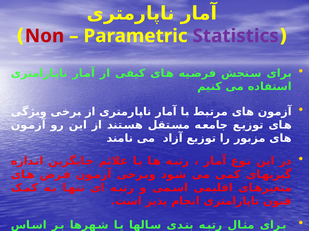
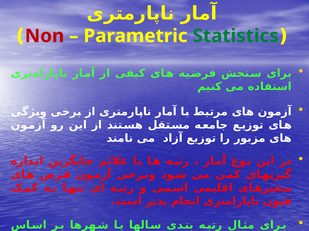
Statistics colour: purple -> green
